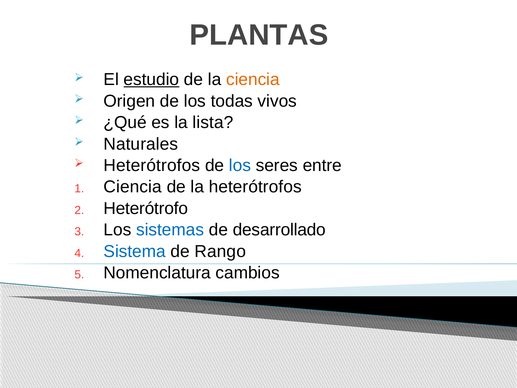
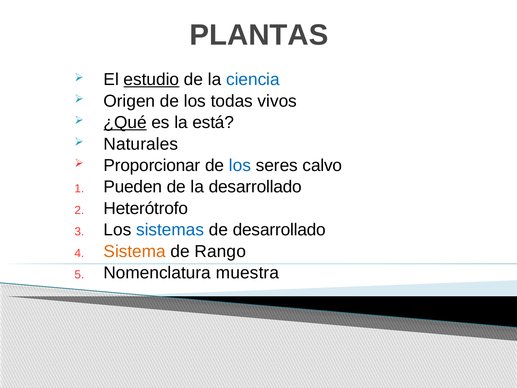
ciencia at (253, 79) colour: orange -> blue
¿Qué underline: none -> present
lista: lista -> está
Heterótrofos at (152, 165): Heterótrofos -> Proporcionar
entre: entre -> calvo
Ciencia at (133, 187): Ciencia -> Pueden
la heterótrofos: heterótrofos -> desarrollado
Sistema colour: blue -> orange
cambios: cambios -> muestra
